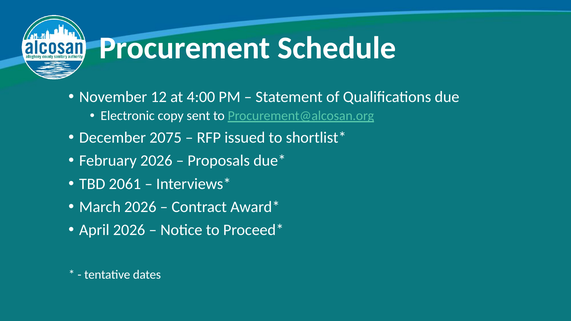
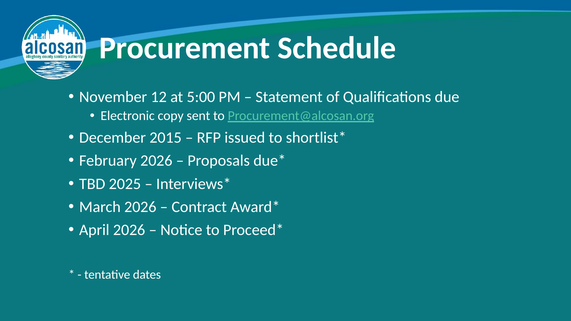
4:00: 4:00 -> 5:00
2075: 2075 -> 2015
2061: 2061 -> 2025
